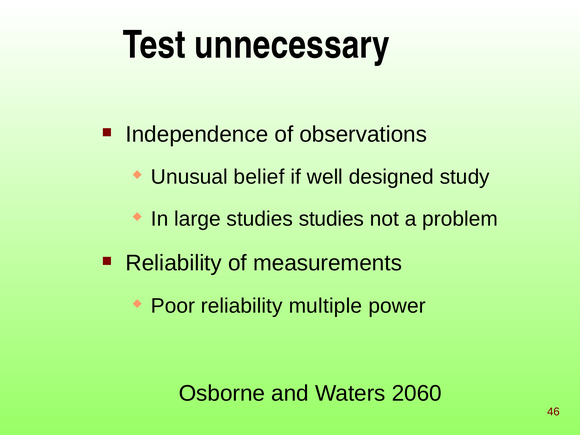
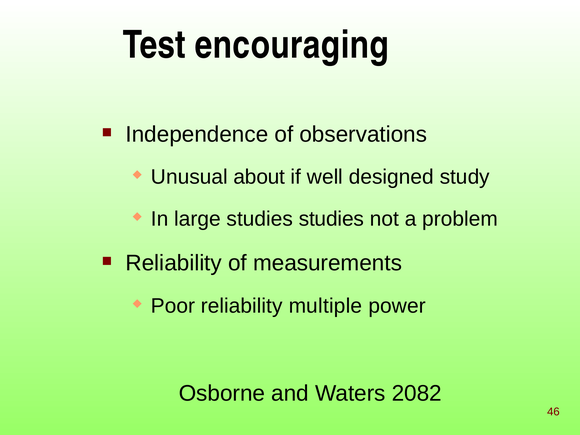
unnecessary: unnecessary -> encouraging
belief: belief -> about
2060: 2060 -> 2082
